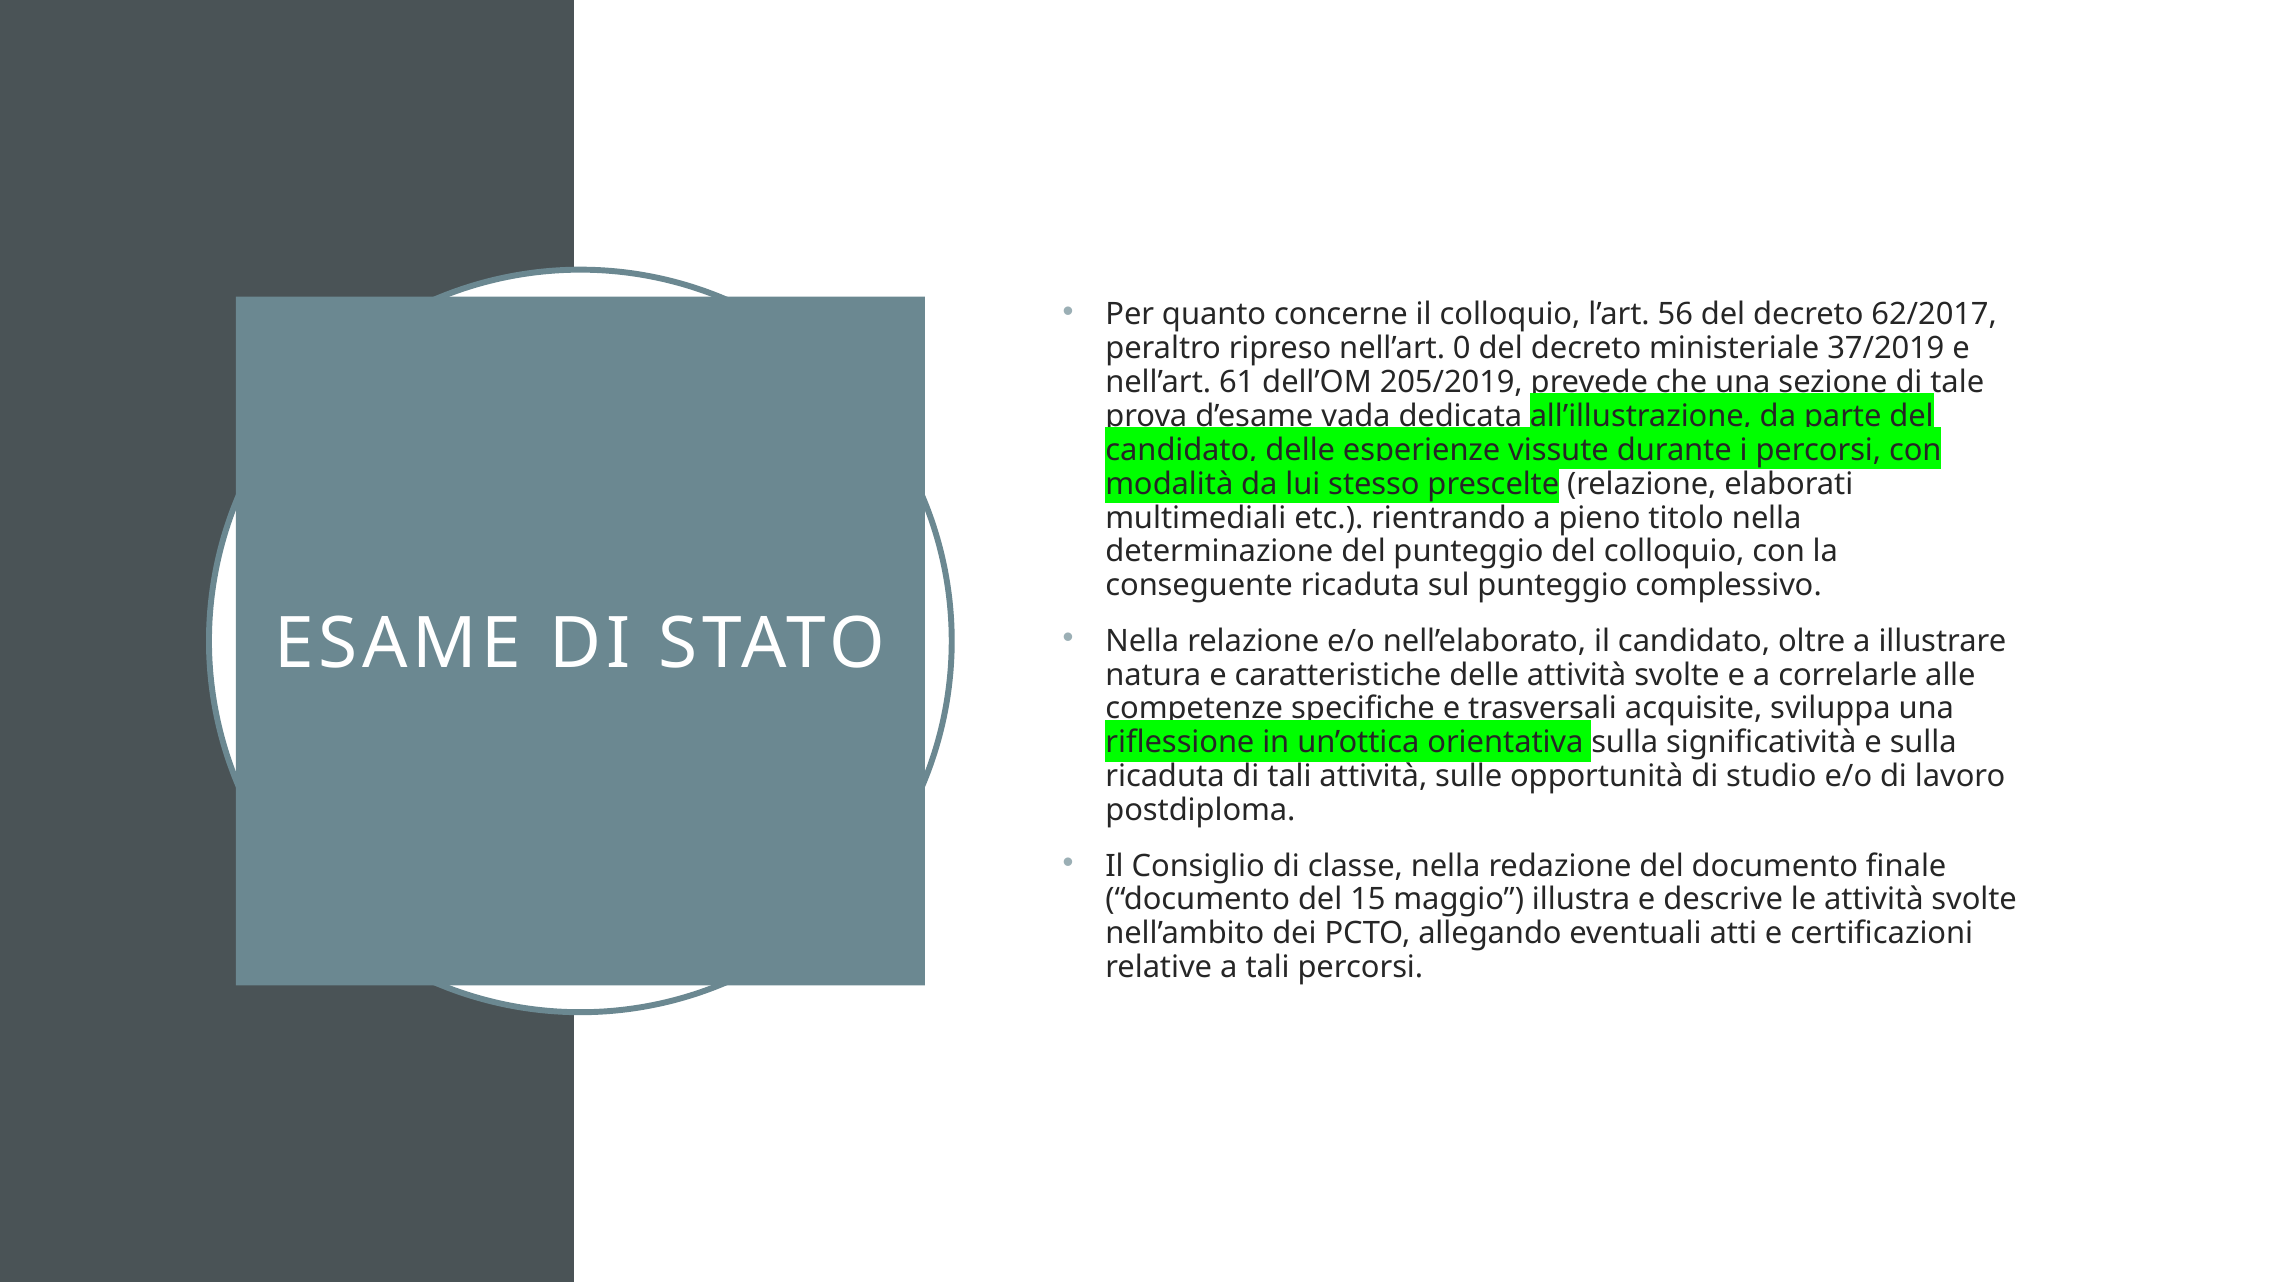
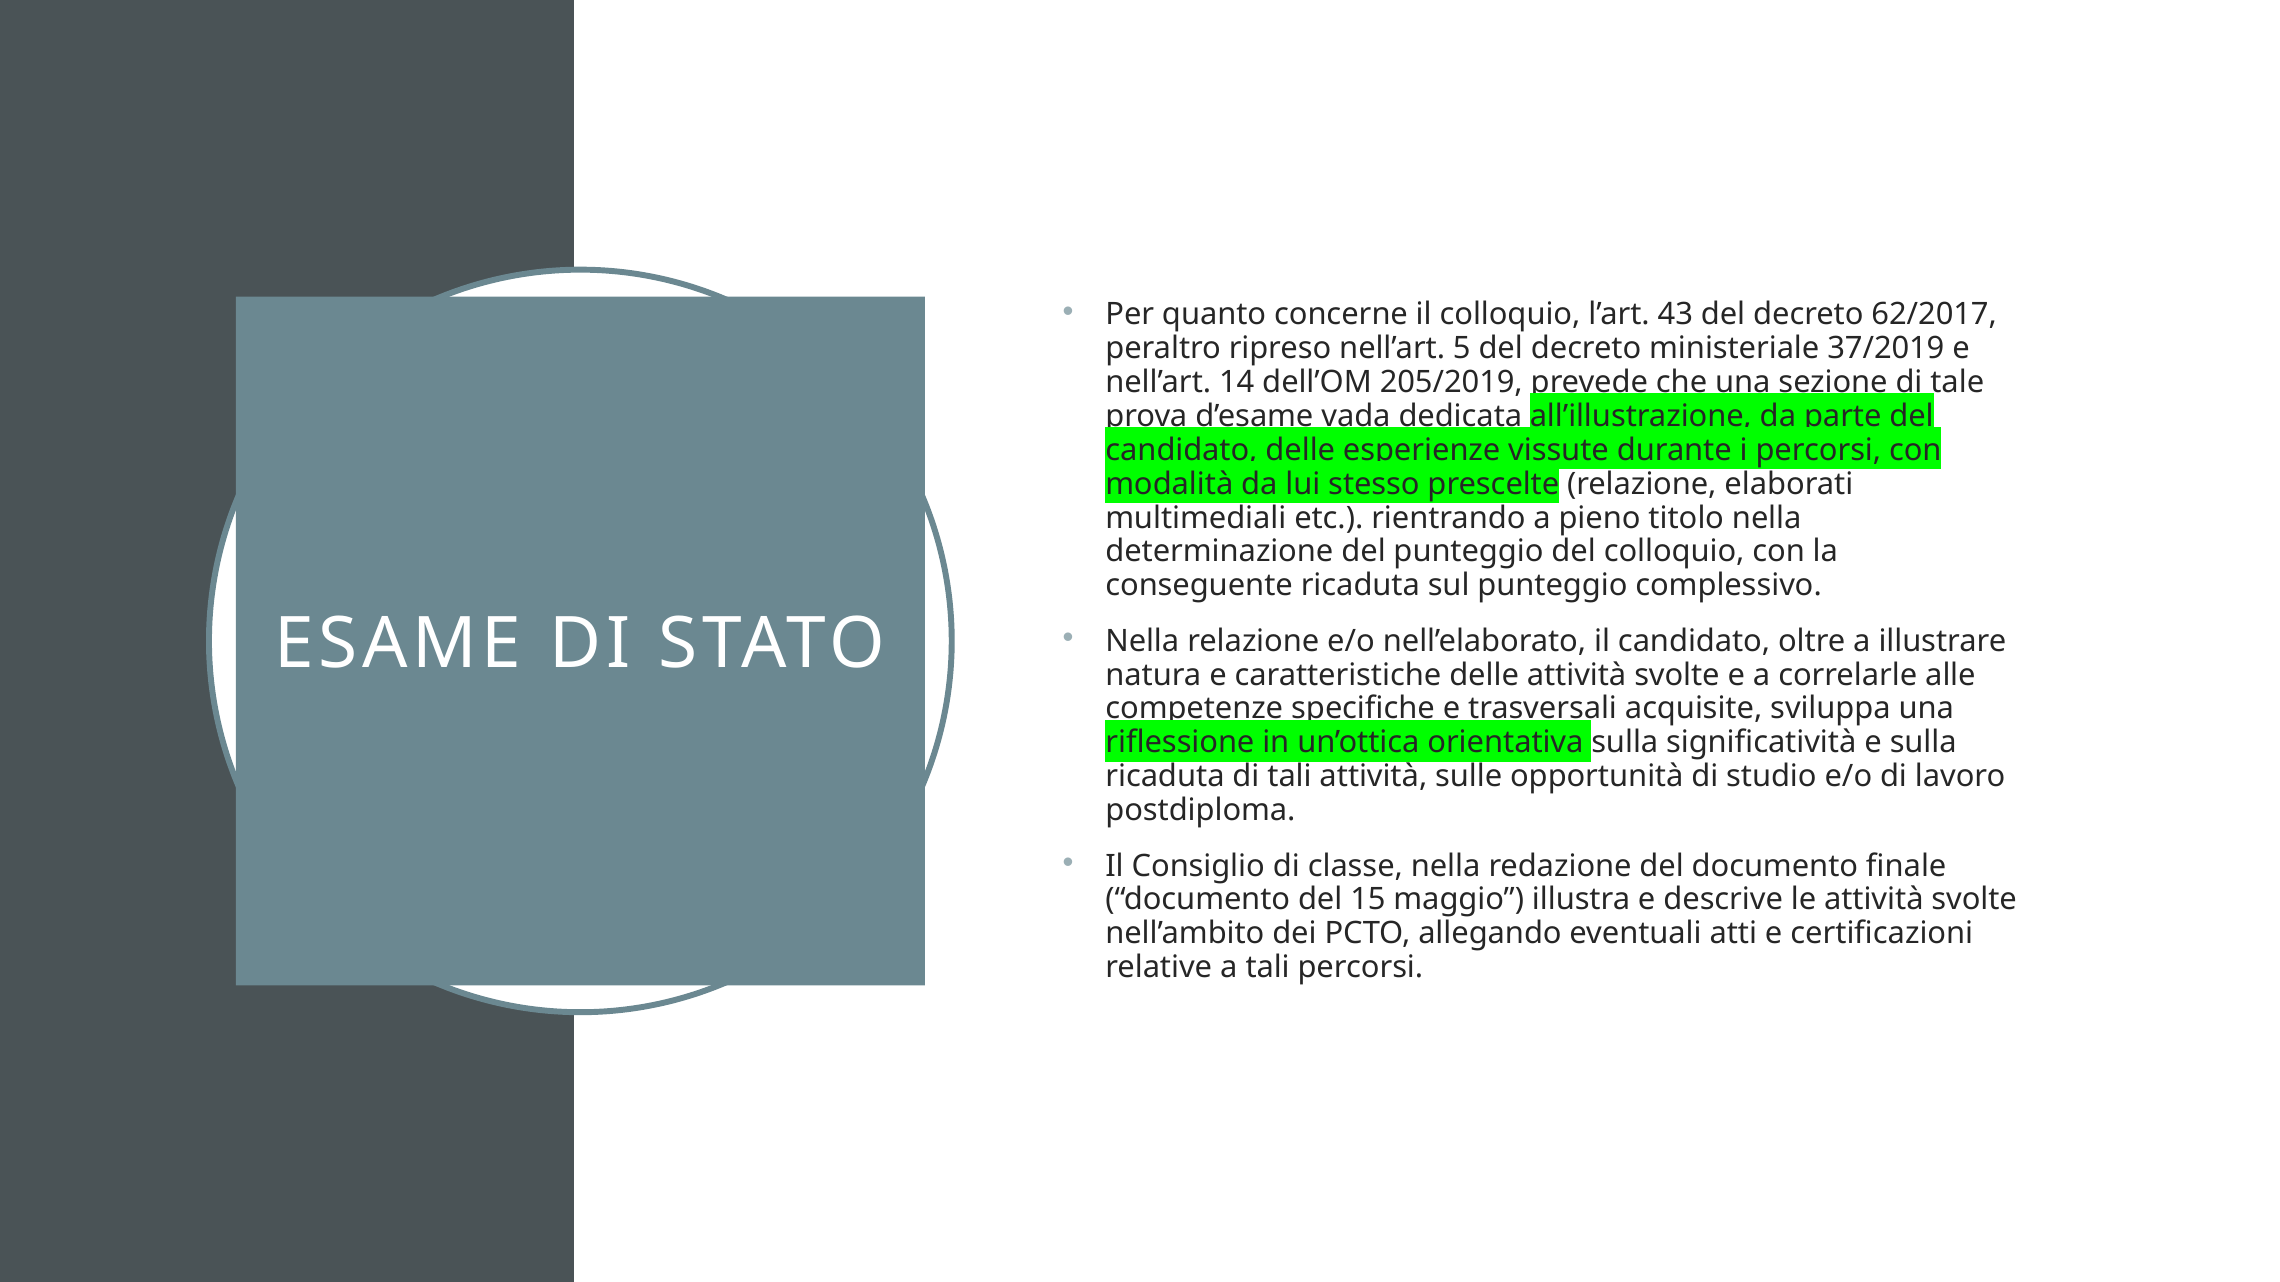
56: 56 -> 43
0: 0 -> 5
61: 61 -> 14
